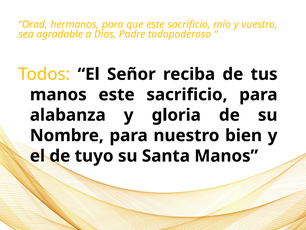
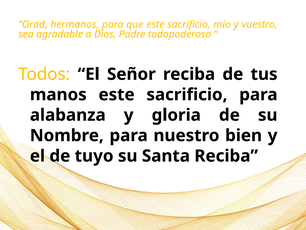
Santa Manos: Manos -> Reciba
